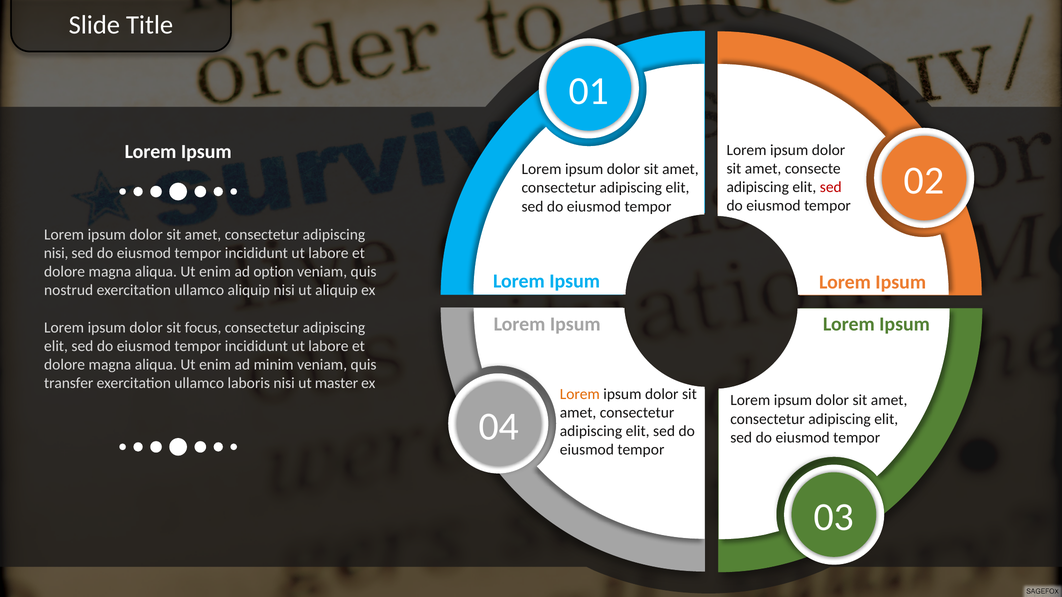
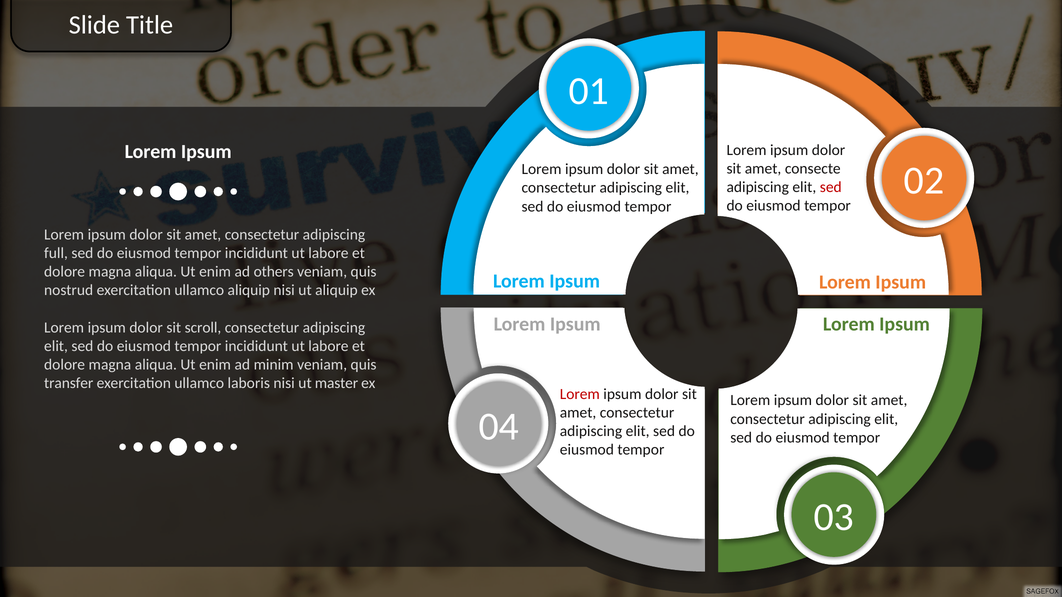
nisi at (56, 253): nisi -> full
option: option -> others
focus: focus -> scroll
Lorem at (580, 394) colour: orange -> red
